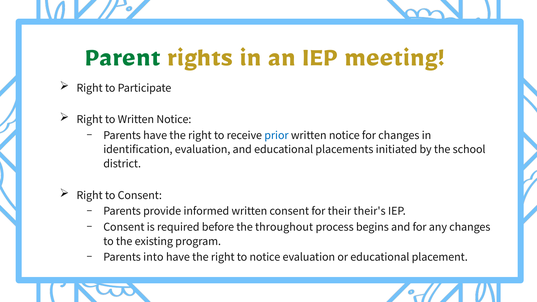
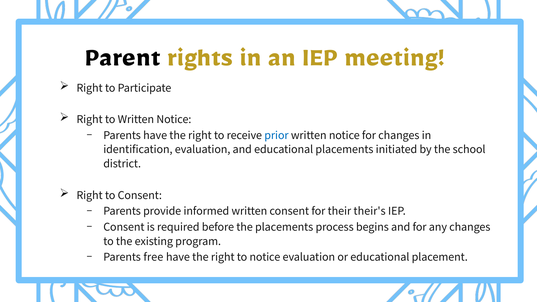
Parent colour: green -> black
the throughout: throughout -> placements
into: into -> free
